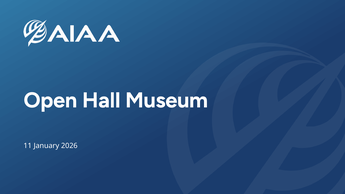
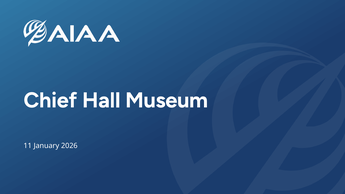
Open: Open -> Chief
